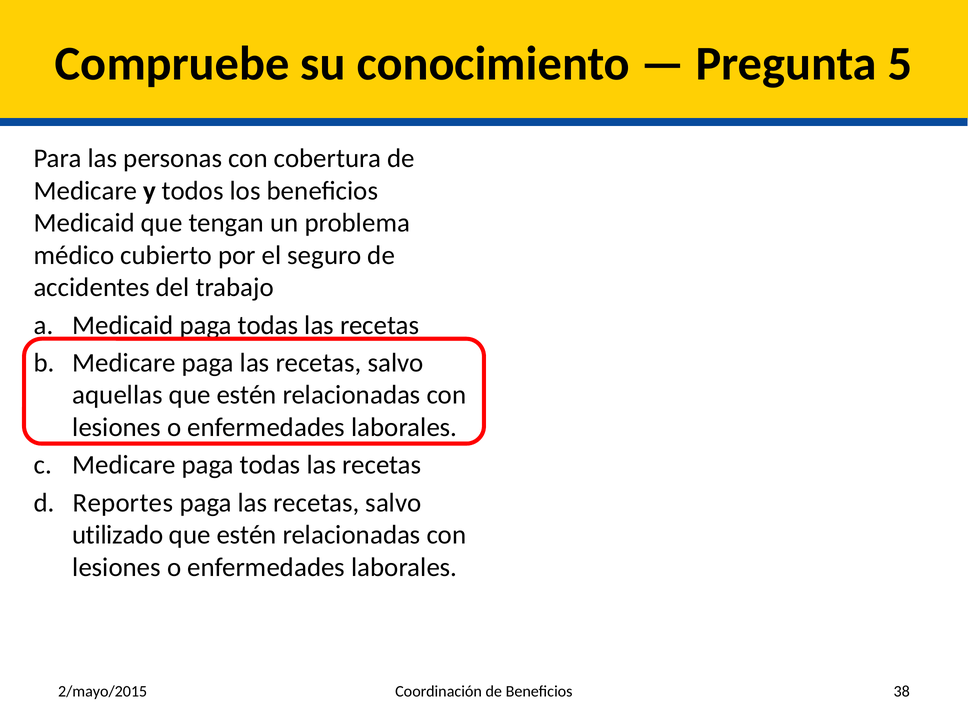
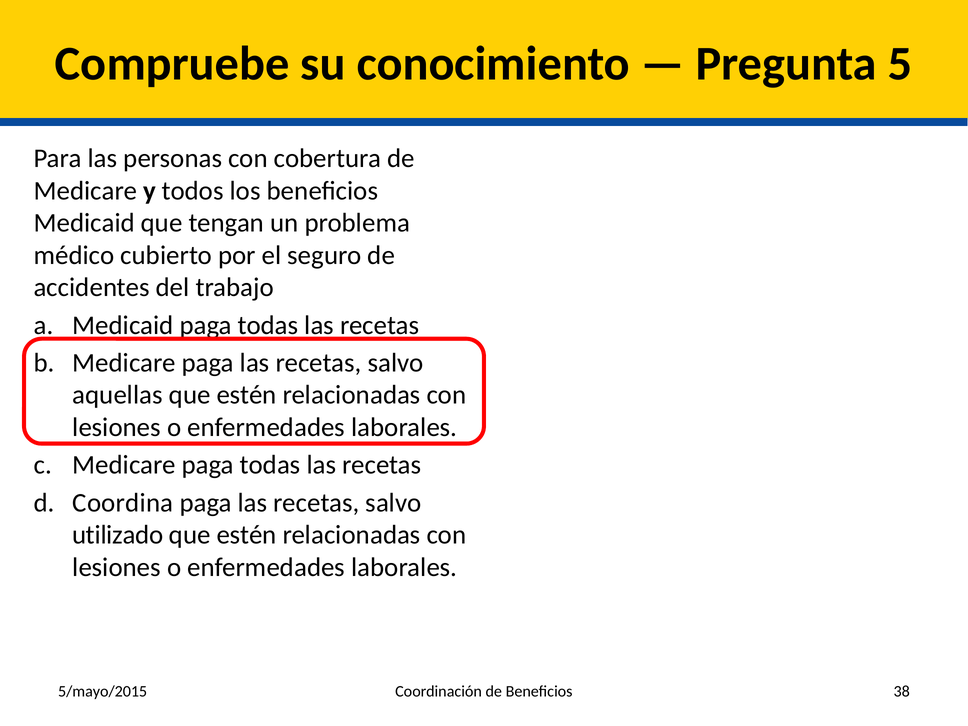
Reportes: Reportes -> Coordina
2/mayo/2015: 2/mayo/2015 -> 5/mayo/2015
